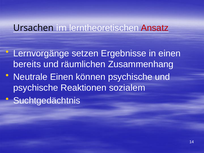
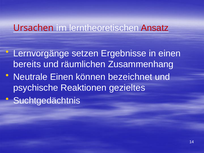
Ursachen colour: black -> red
können psychische: psychische -> bezeichnet
sozialem: sozialem -> gezieltes
